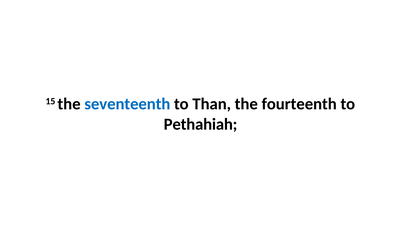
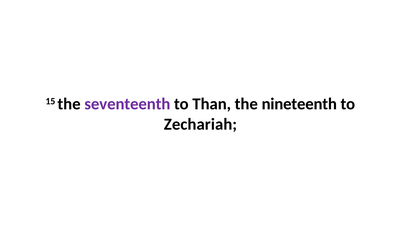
seventeenth colour: blue -> purple
fourteenth: fourteenth -> nineteenth
Pethahiah: Pethahiah -> Zechariah
